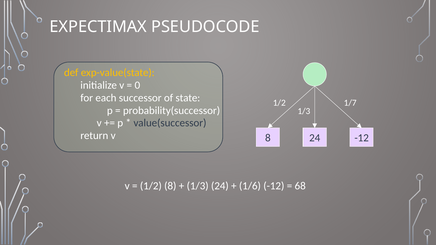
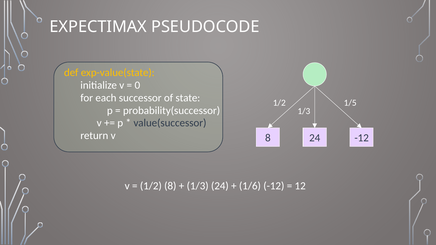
1/7: 1/7 -> 1/5
68: 68 -> 12
